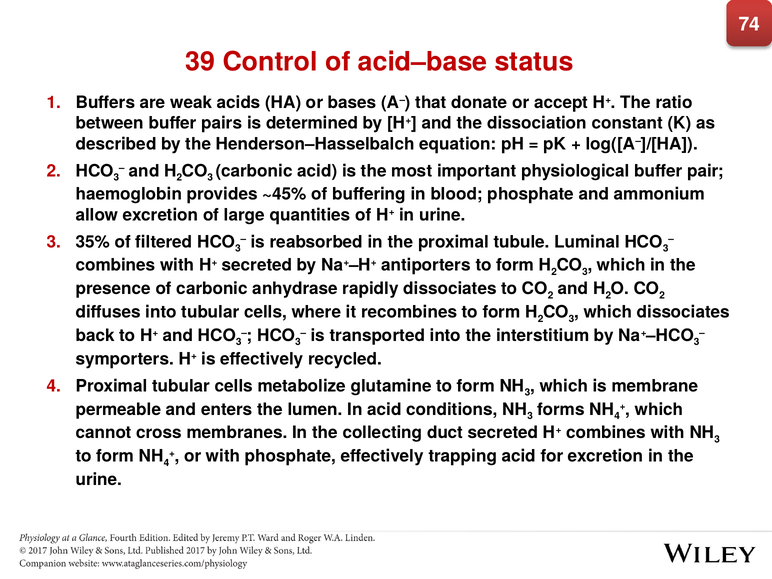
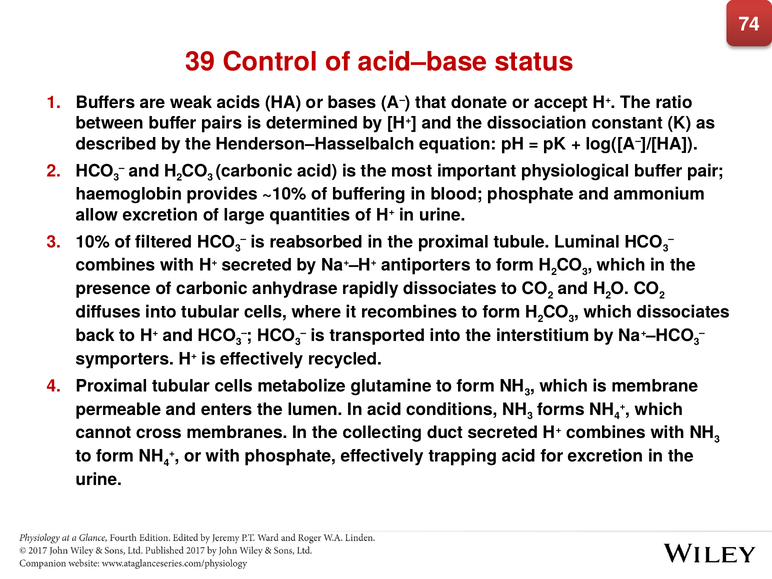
~45%: ~45% -> ~10%
35%: 35% -> 10%
